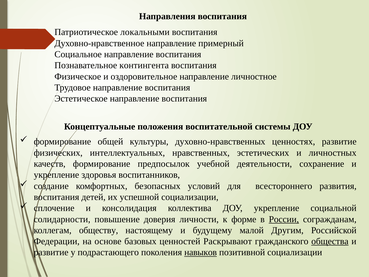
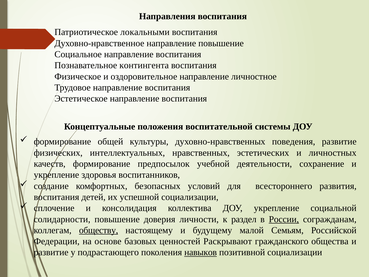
направление примерный: примерный -> повышение
ценностях: ценностях -> поведения
форме: форме -> раздел
обществу underline: none -> present
Другим: Другим -> Семьям
общества underline: present -> none
